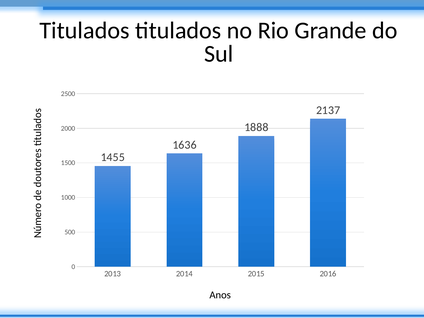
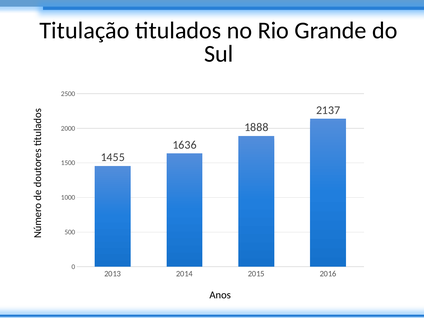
Titulados at (85, 31): Titulados -> Titulação
